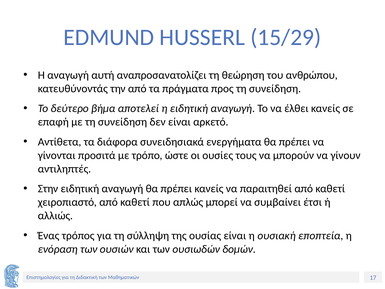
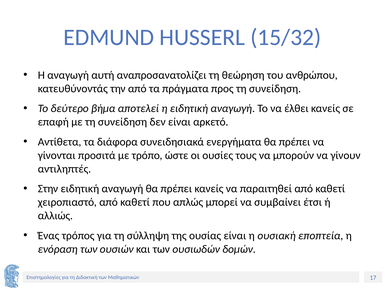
15/29: 15/29 -> 15/32
